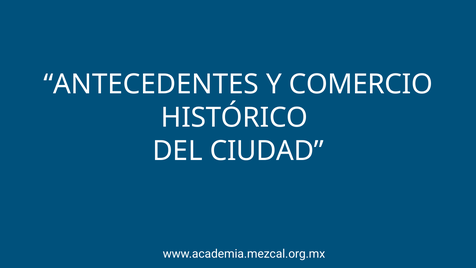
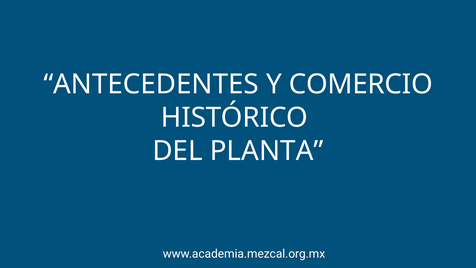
CIUDAD: CIUDAD -> PLANTA
